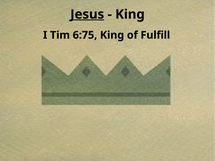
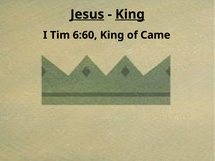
King at (130, 14) underline: none -> present
6:75: 6:75 -> 6:60
Fulfill: Fulfill -> Came
